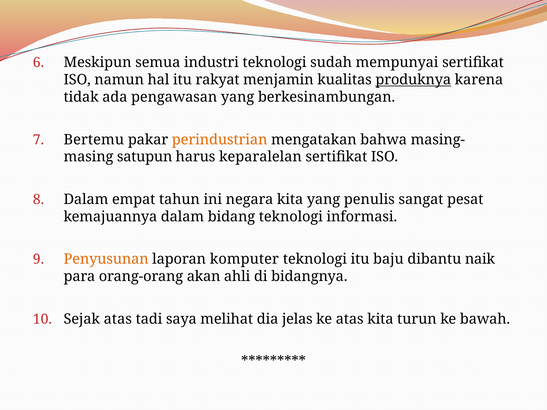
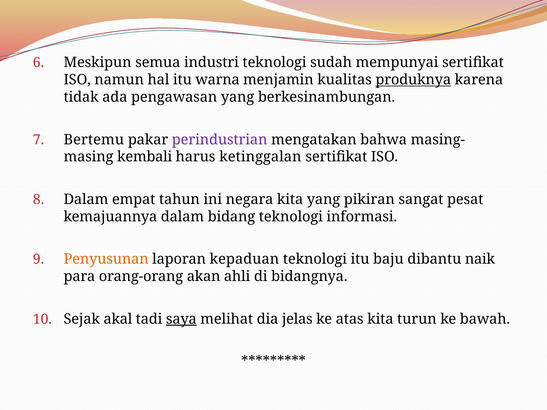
rakyat: rakyat -> warna
perindustrian colour: orange -> purple
satupun: satupun -> kembali
keparalelan: keparalelan -> ketinggalan
penulis: penulis -> pikiran
komputer: komputer -> kepaduan
Sejak atas: atas -> akal
saya underline: none -> present
